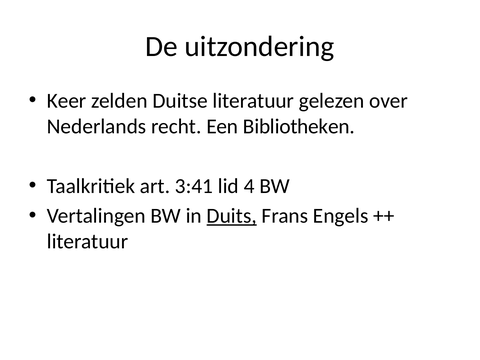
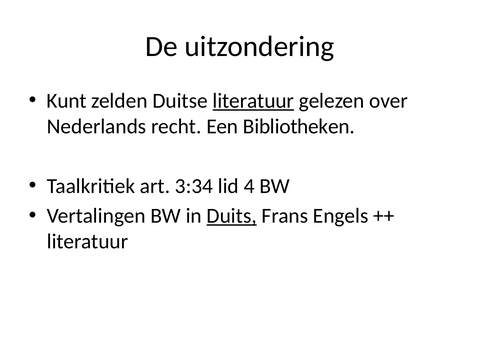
Keer: Keer -> Kunt
literatuur at (253, 101) underline: none -> present
3:41: 3:41 -> 3:34
